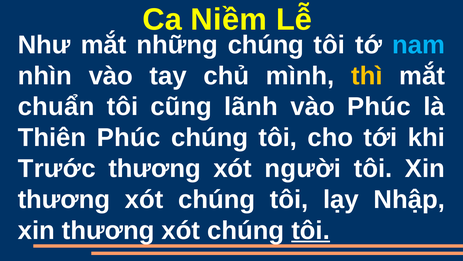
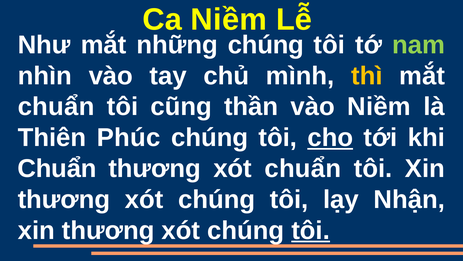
nam colour: light blue -> light green
lãnh: lãnh -> thần
vào Phúc: Phúc -> Niềm
cho underline: none -> present
Trước at (57, 168): Trước -> Chuẩn
xót người: người -> chuẩn
Nhập: Nhập -> Nhận
